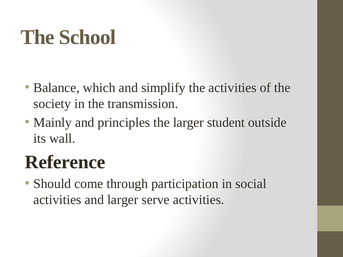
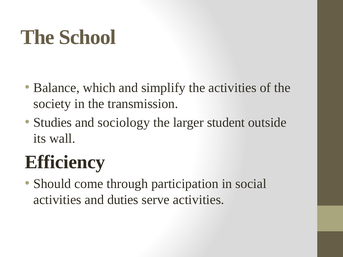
Mainly: Mainly -> Studies
principles: principles -> sociology
Reference: Reference -> Efficiency
and larger: larger -> duties
